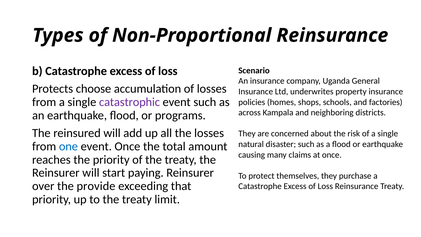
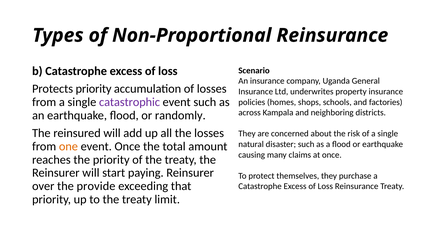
Protects choose: choose -> priority
programs: programs -> randomly
one colour: blue -> orange
